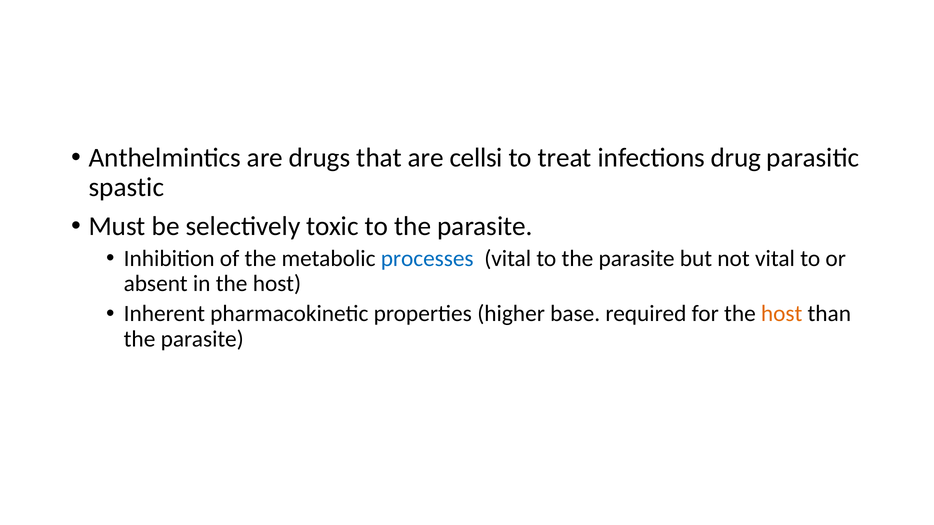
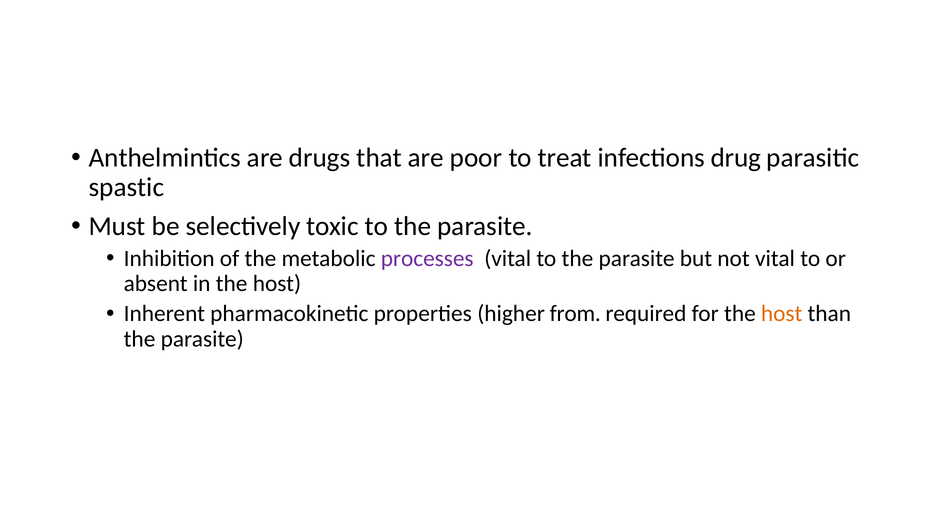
cellsi: cellsi -> poor
processes colour: blue -> purple
base: base -> from
